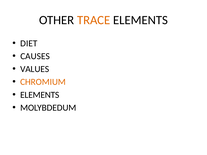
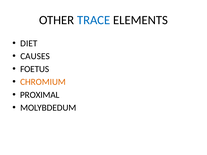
TRACE colour: orange -> blue
VALUES: VALUES -> FOETUS
ELEMENTS at (40, 95): ELEMENTS -> PROXIMAL
